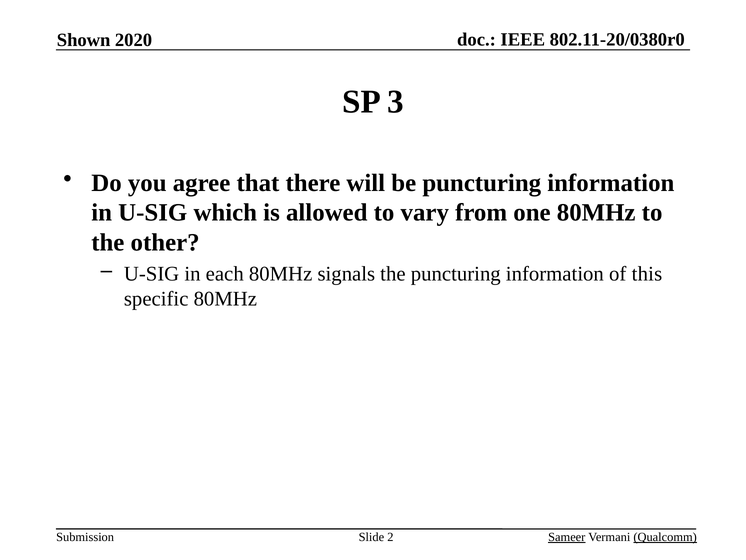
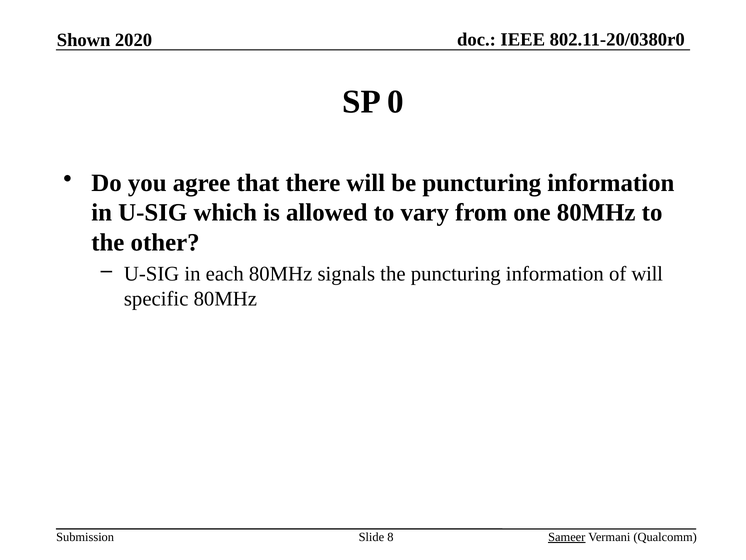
3: 3 -> 0
of this: this -> will
2: 2 -> 8
Qualcomm underline: present -> none
